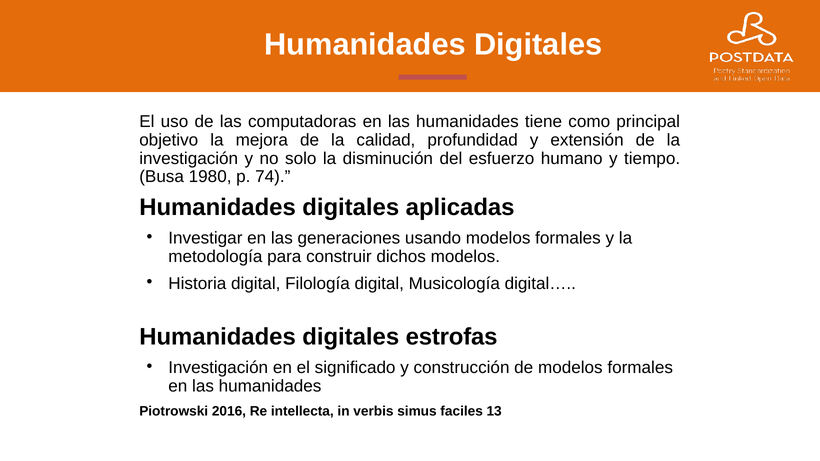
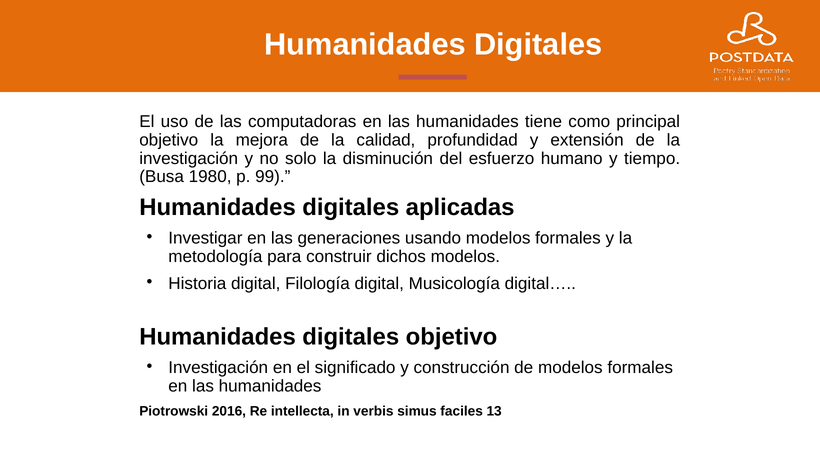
74: 74 -> 99
digitales estrofas: estrofas -> objetivo
